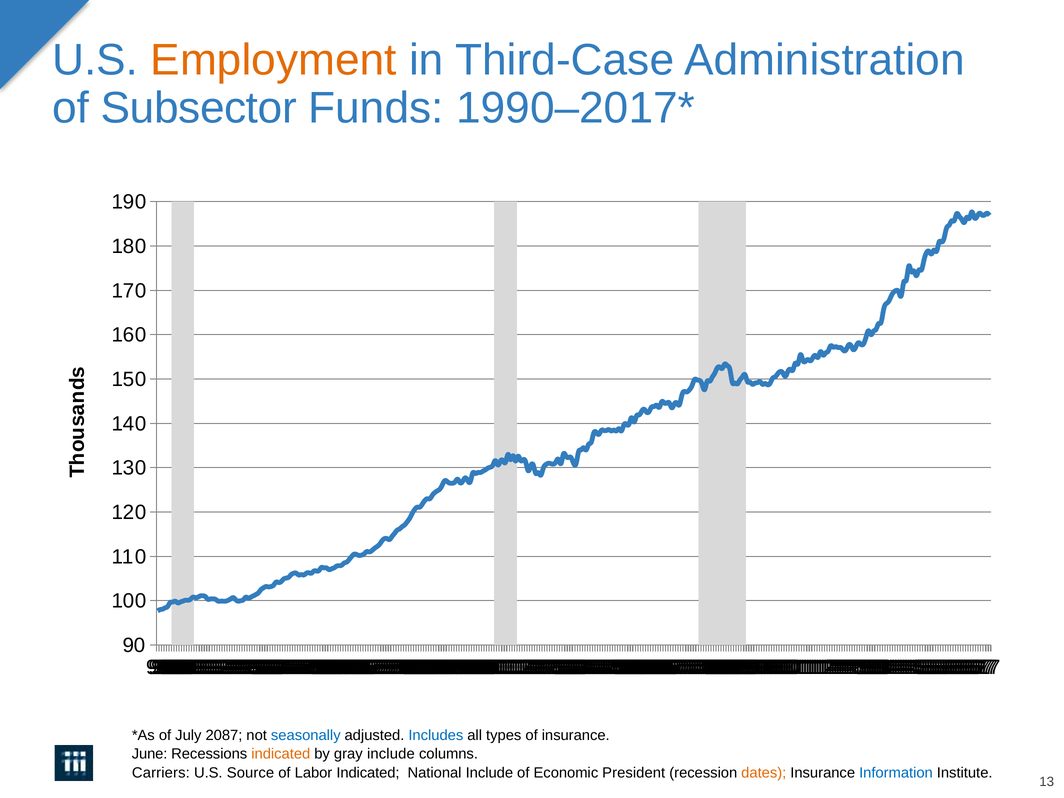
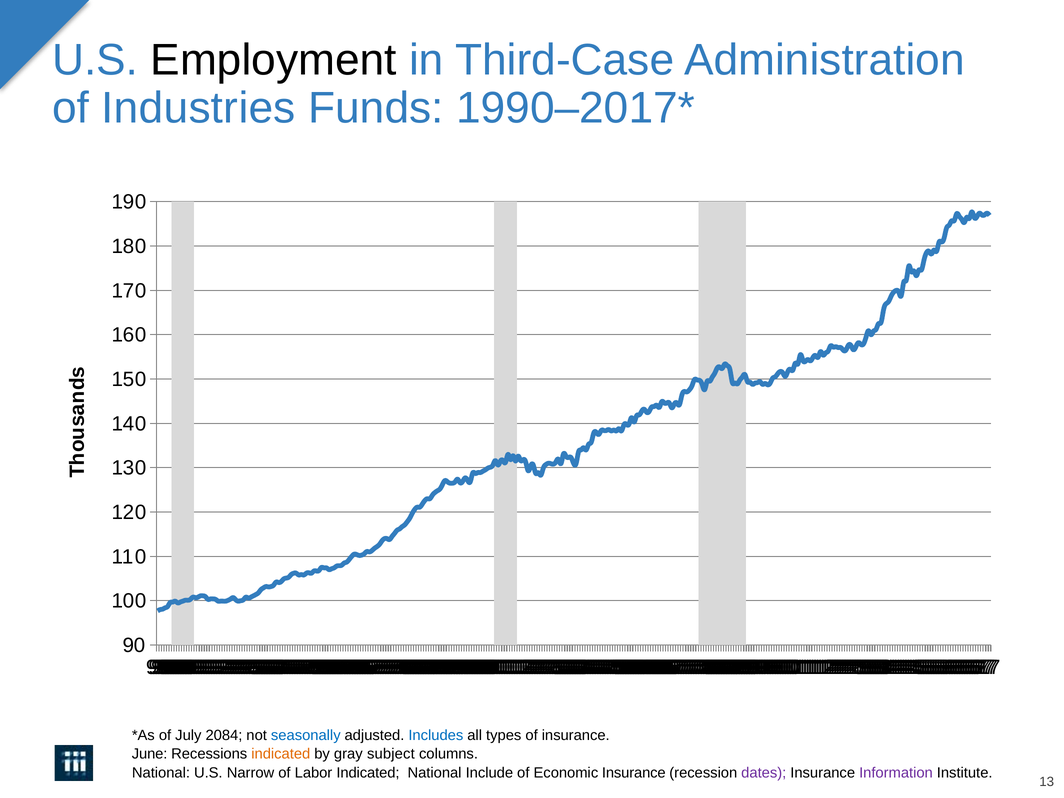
Employment colour: orange -> black
Subsector: Subsector -> Industries
2087: 2087 -> 2084
gray include: include -> subject
Carriers at (161, 773): Carriers -> National
Source: Source -> Narrow
Economic President: President -> Insurance
dates colour: orange -> purple
Information colour: blue -> purple
